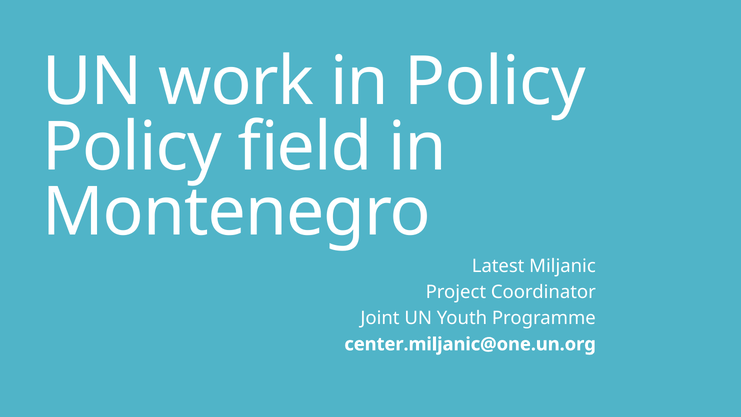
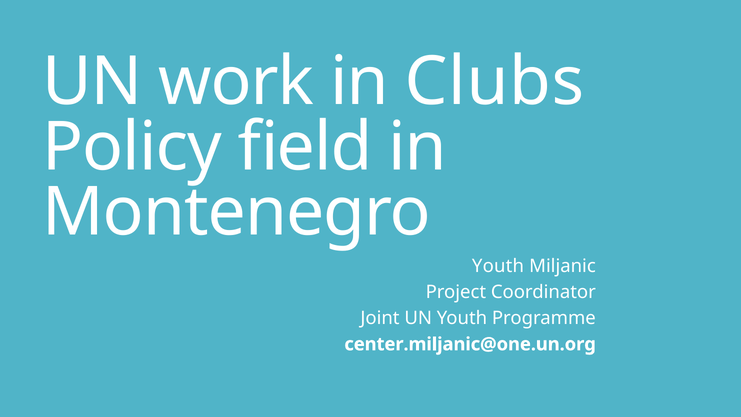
in Policy: Policy -> Clubs
Latest at (498, 266): Latest -> Youth
